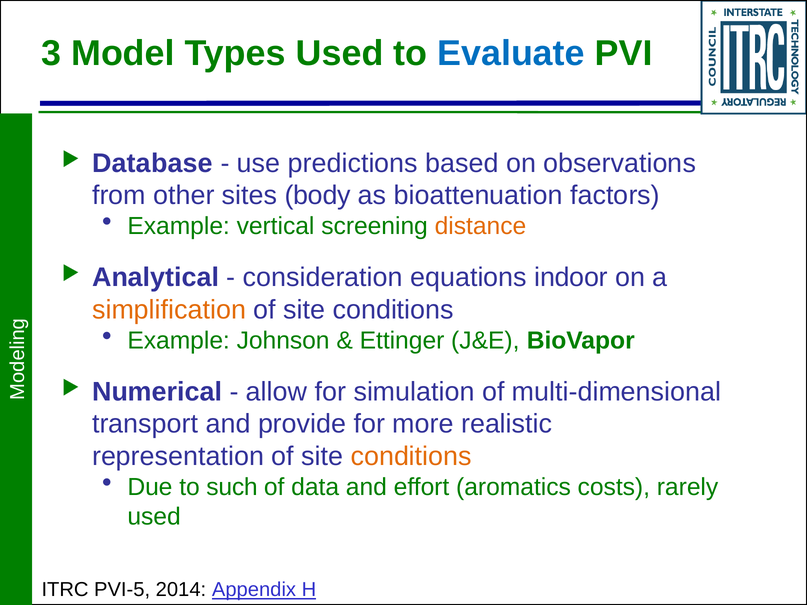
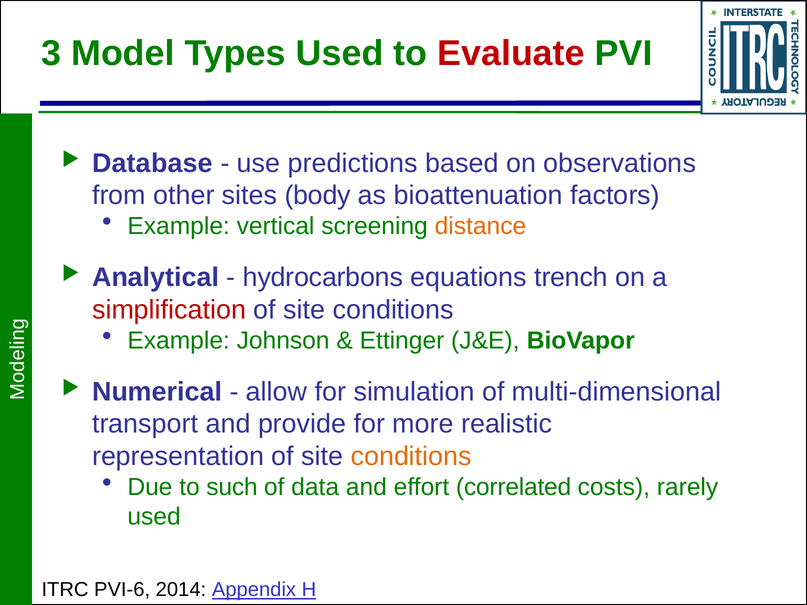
Evaluate colour: blue -> red
consideration: consideration -> hydrocarbons
indoor: indoor -> trench
simplification colour: orange -> red
aromatics: aromatics -> correlated
PVI-5: PVI-5 -> PVI-6
